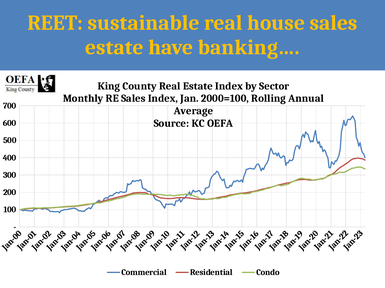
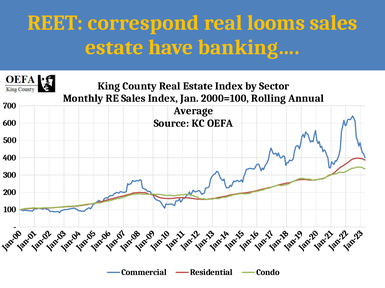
sustainable: sustainable -> correspond
house: house -> looms
